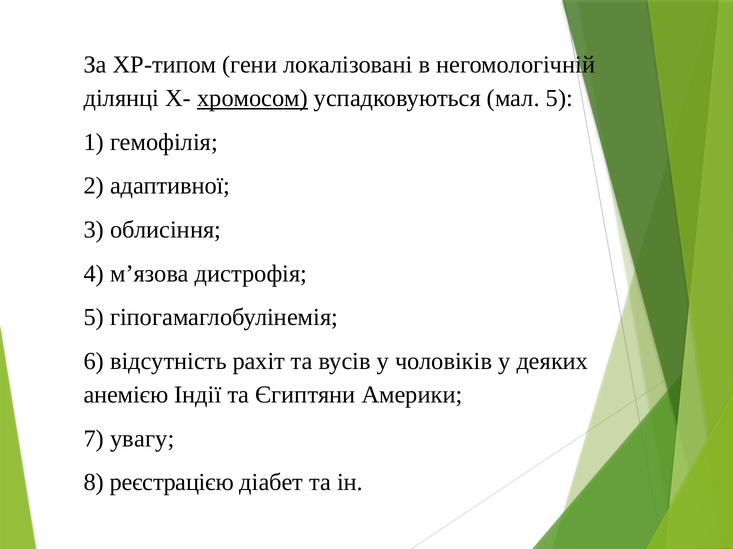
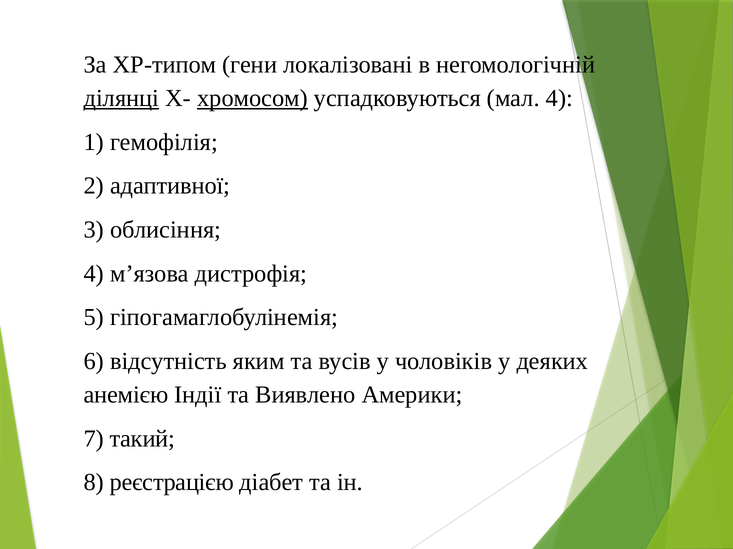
ділянці underline: none -> present
мал 5: 5 -> 4
рахіт: рахіт -> яким
Єгиптяни: Єгиптяни -> Виявлено
увагу: увагу -> такий
